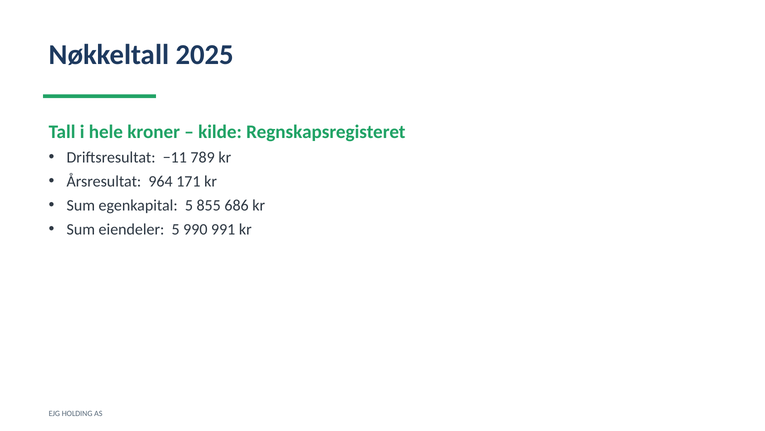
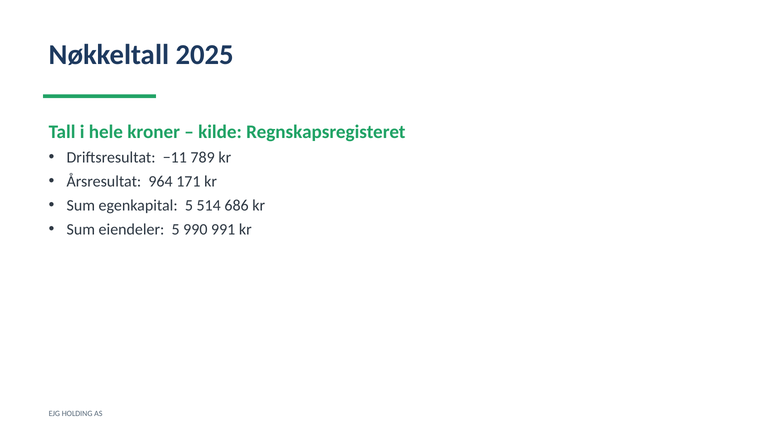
855: 855 -> 514
